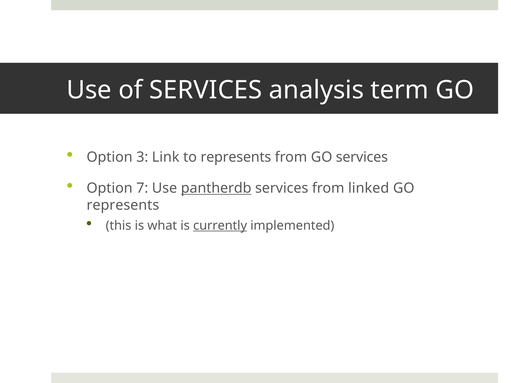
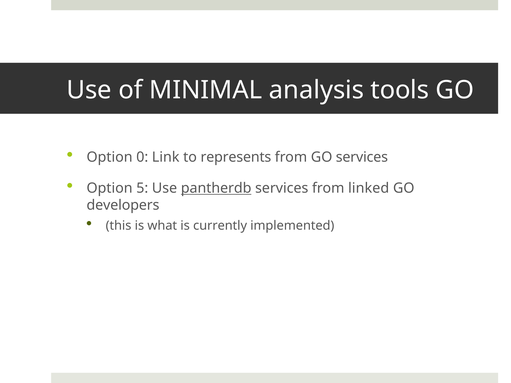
of SERVICES: SERVICES -> MINIMAL
term: term -> tools
3: 3 -> 0
7: 7 -> 5
represents at (123, 205): represents -> developers
currently underline: present -> none
